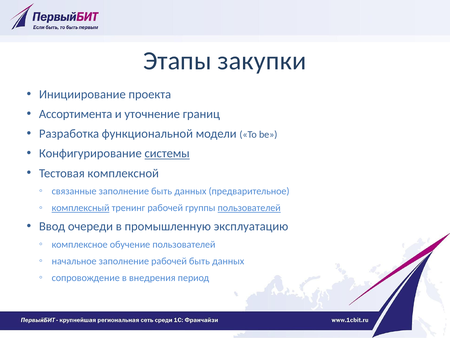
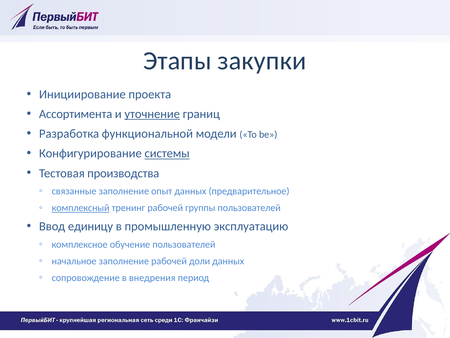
уточнение underline: none -> present
комплексной: комплексной -> производства
заполнение быть: быть -> опыт
пользователей at (249, 208) underline: present -> none
очереди: очереди -> единицу
рабочей быть: быть -> доли
